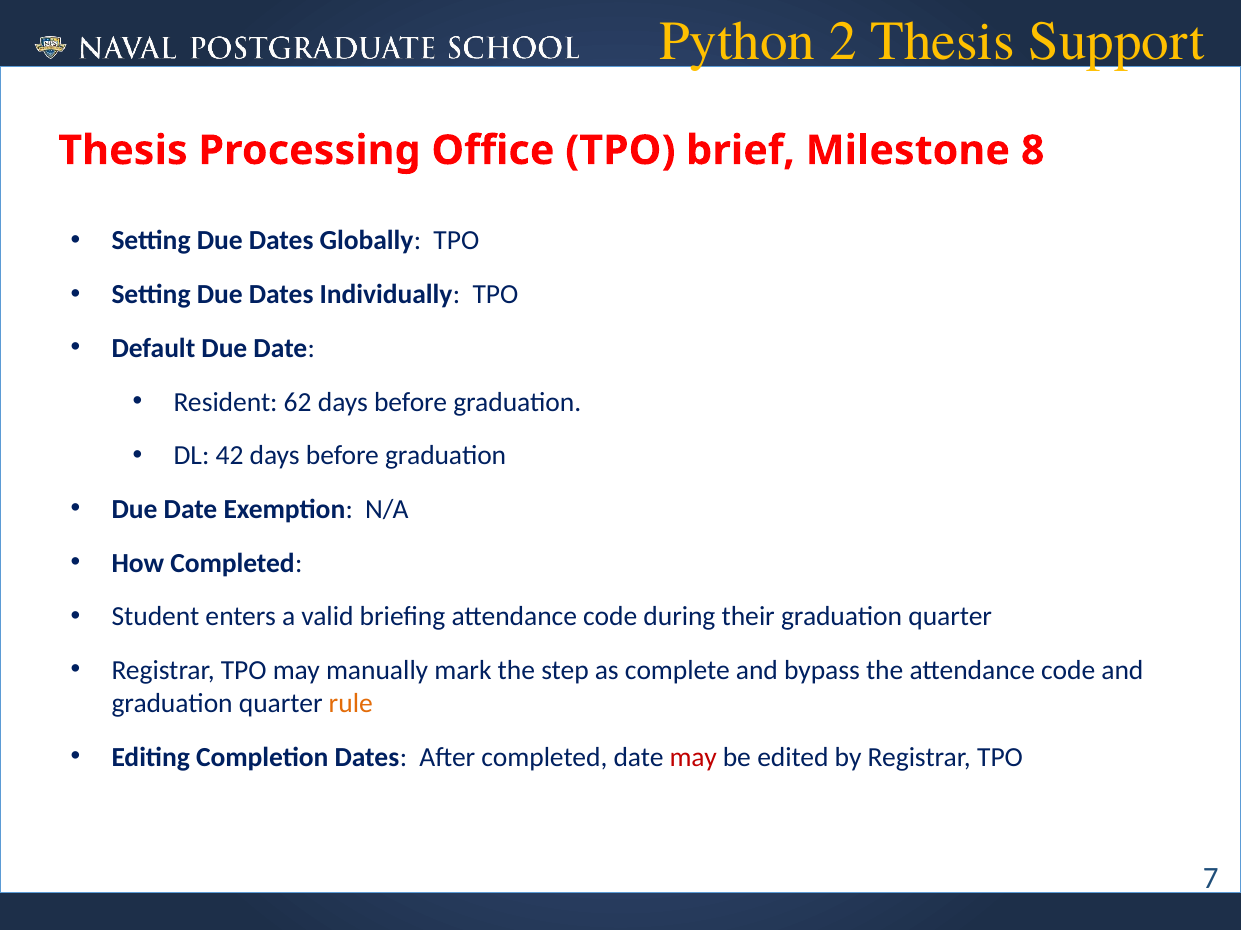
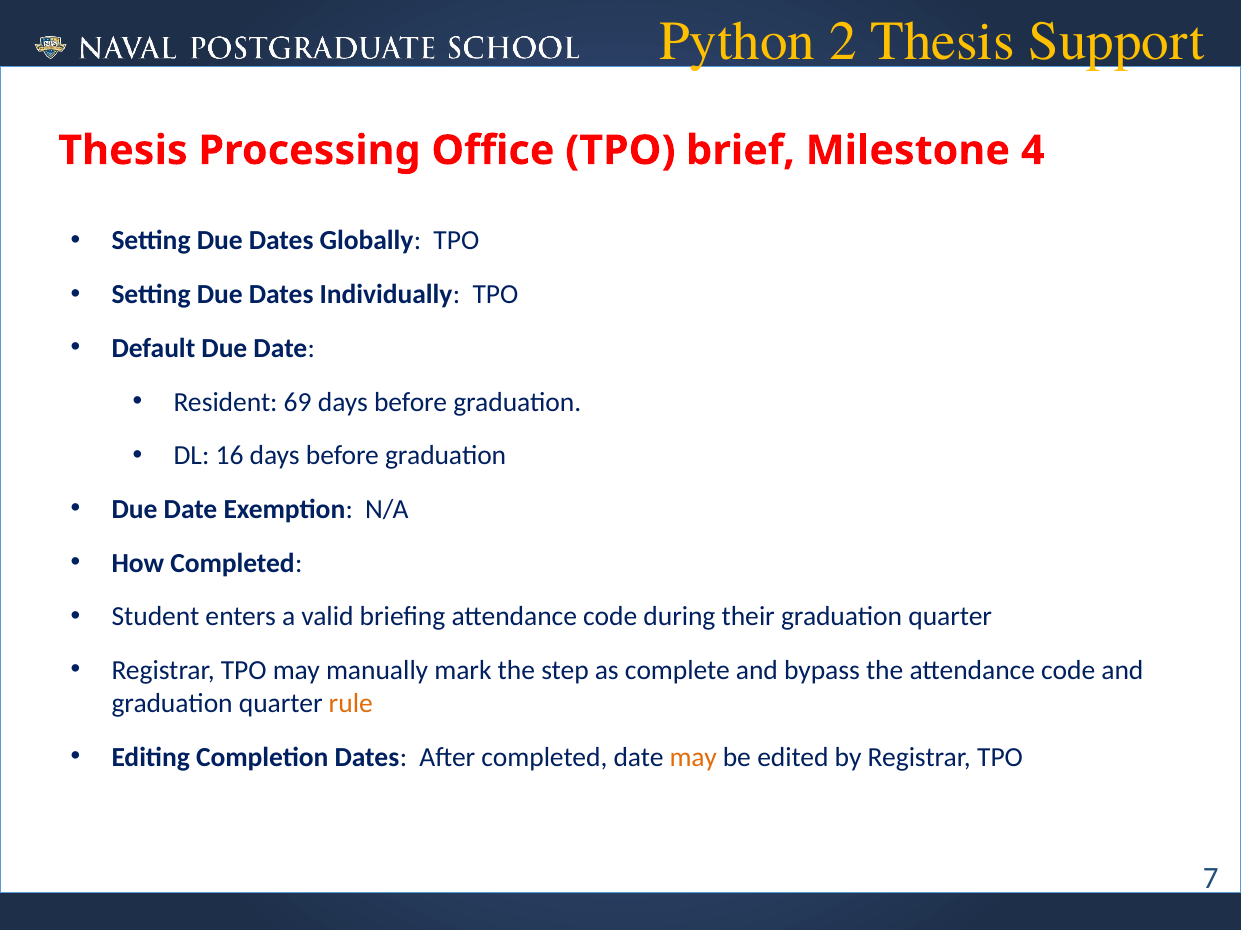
8: 8 -> 4
62: 62 -> 69
42: 42 -> 16
may at (693, 758) colour: red -> orange
